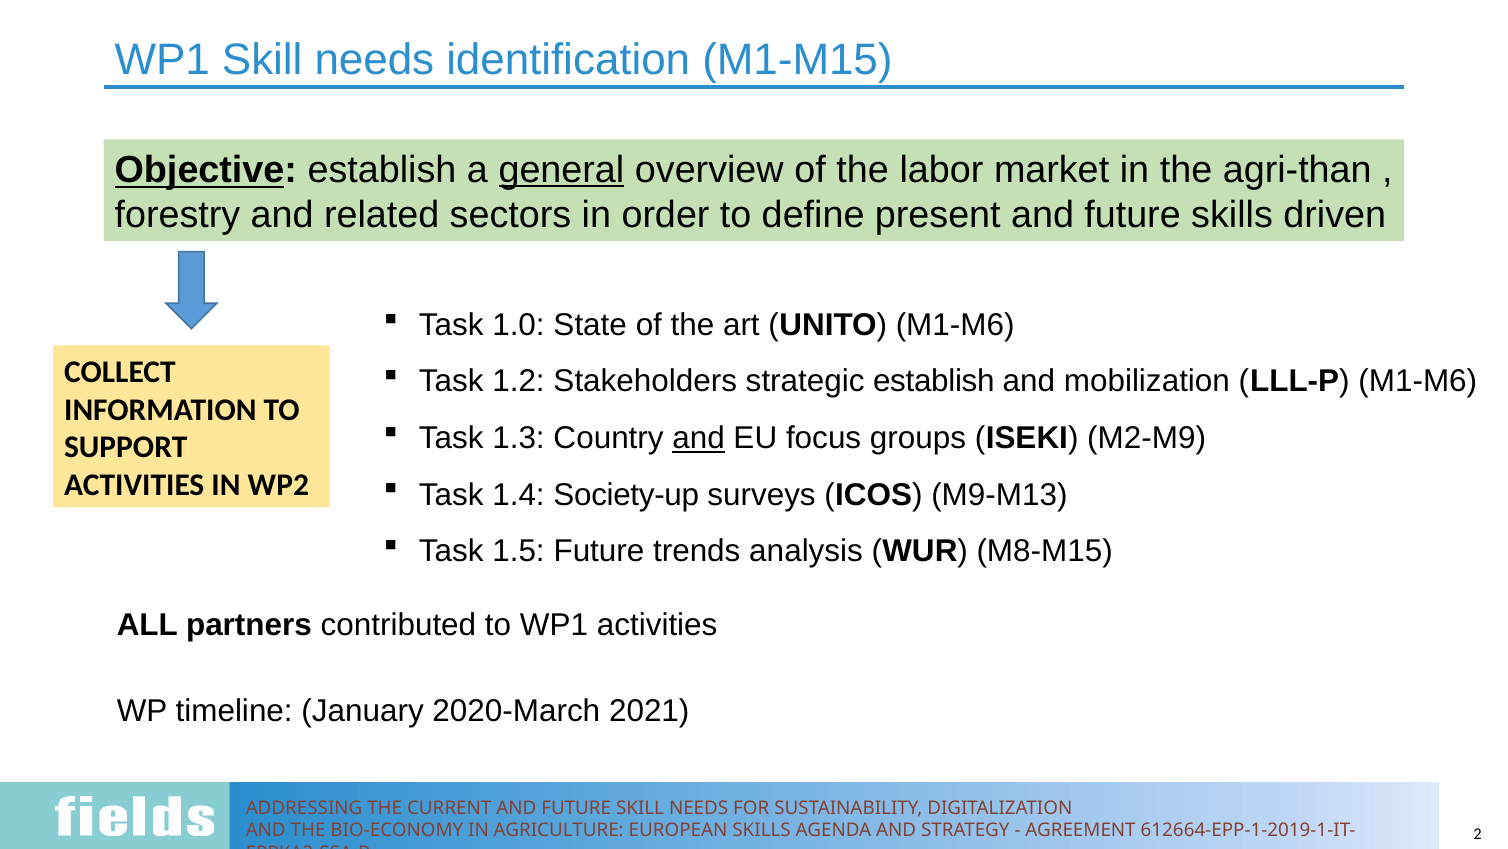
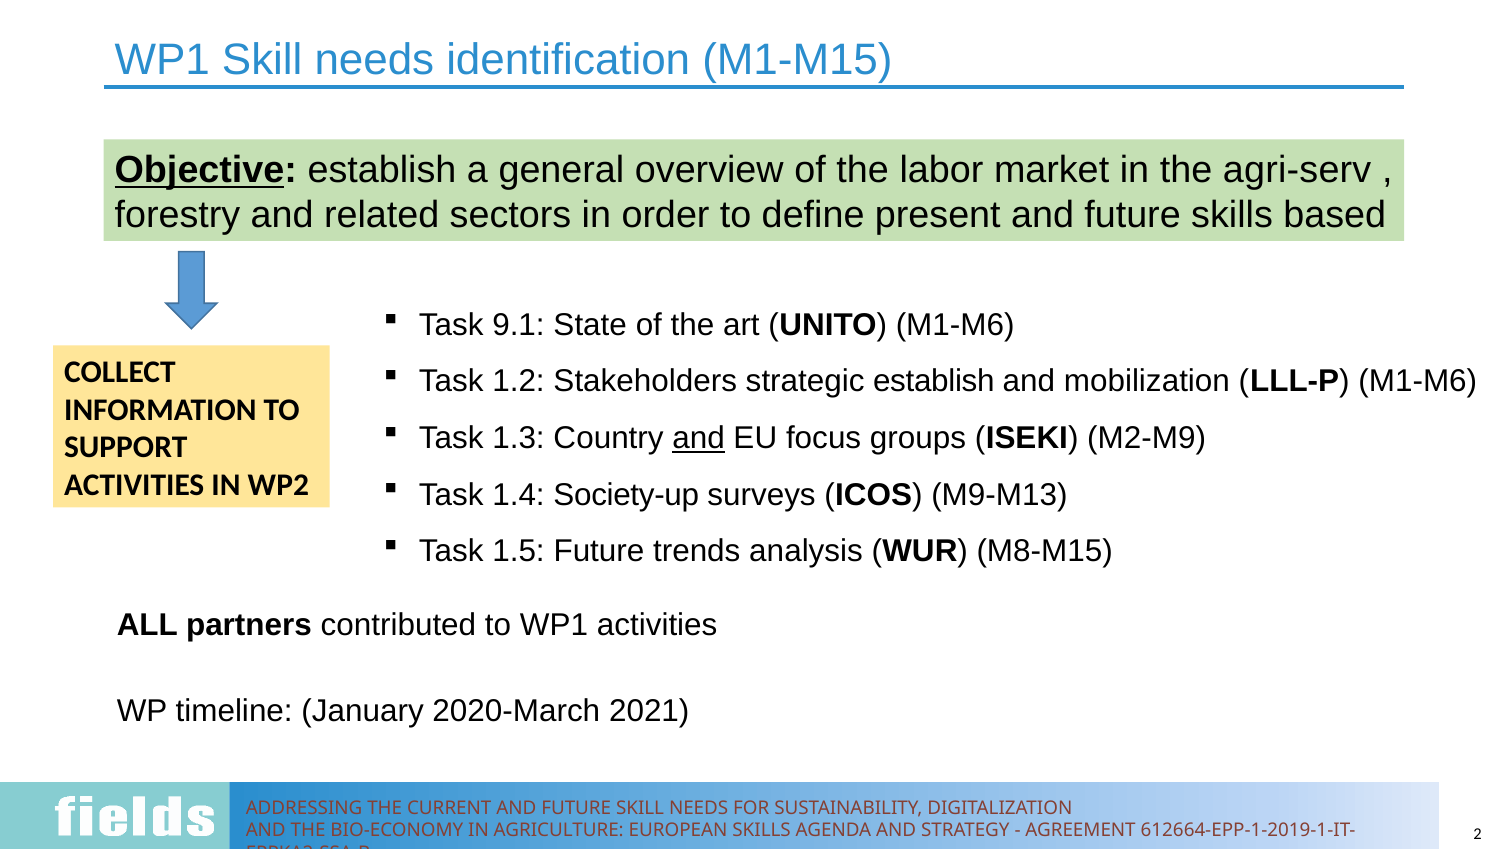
general underline: present -> none
agri-than: agri-than -> agri-serv
driven: driven -> based
1.0: 1.0 -> 9.1
